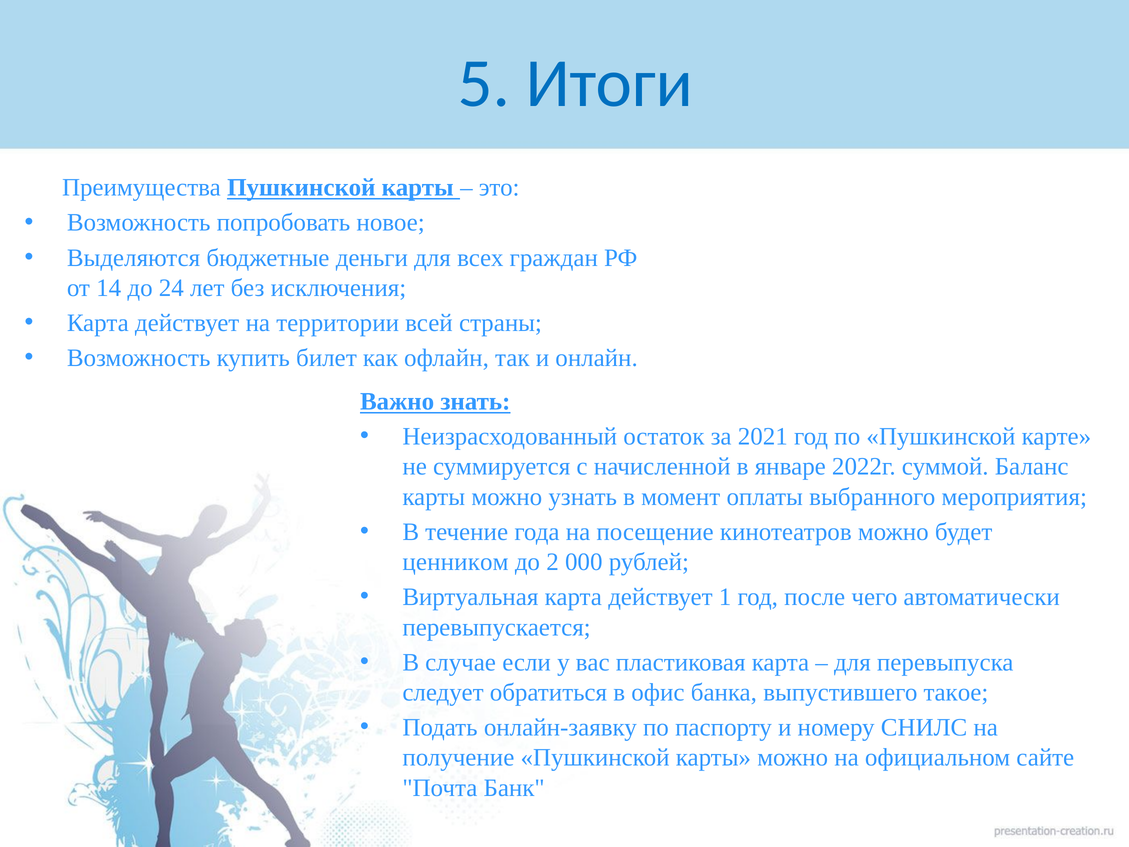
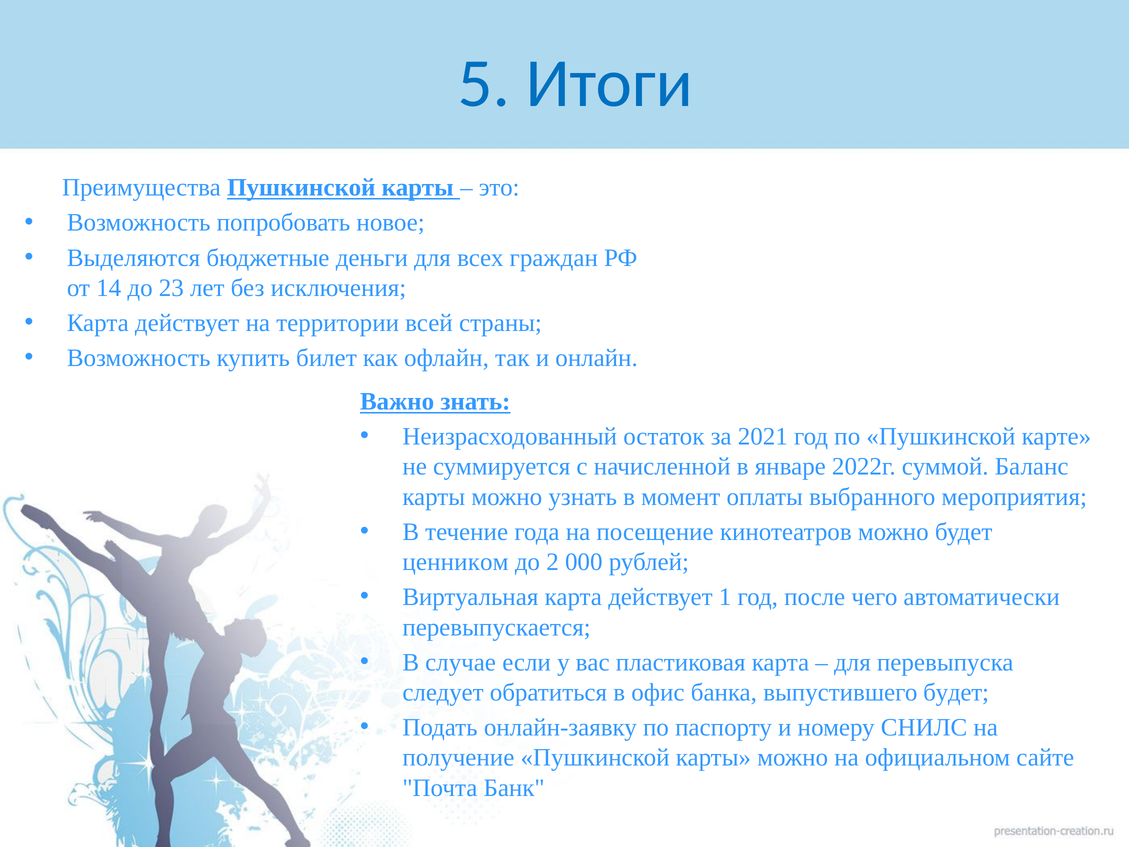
24: 24 -> 23
выпустившего такое: такое -> будет
